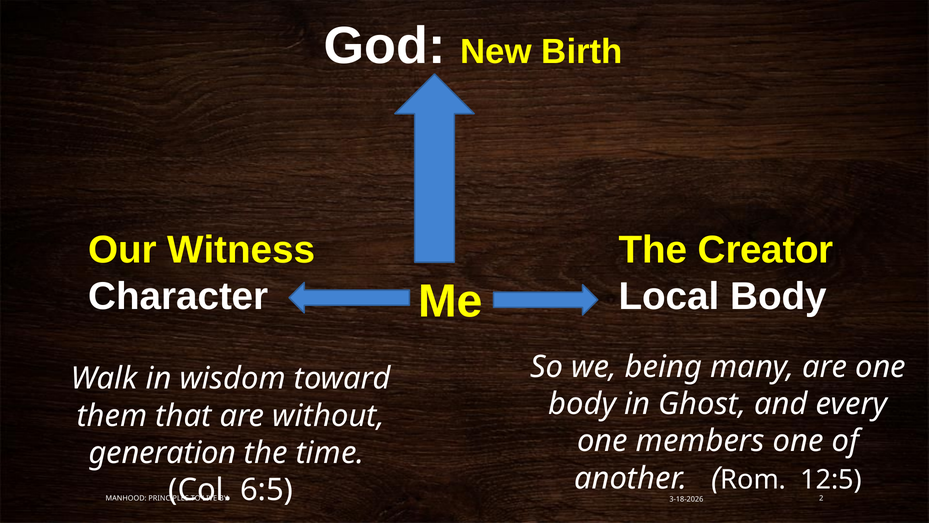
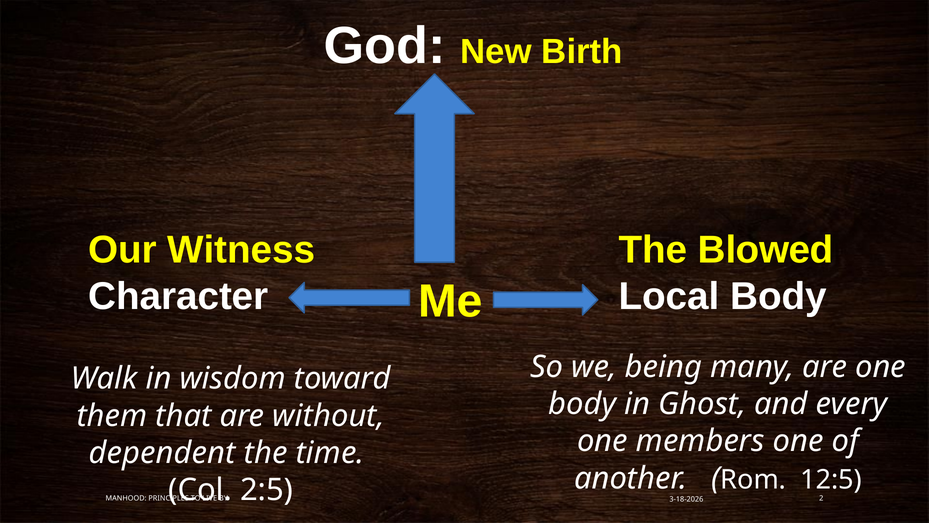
Creator: Creator -> Blowed
generation: generation -> dependent
6:5: 6:5 -> 2:5
